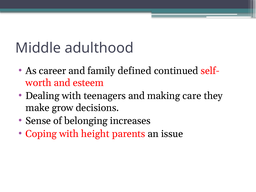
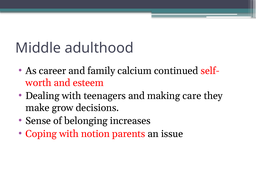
defined: defined -> calcium
height: height -> notion
